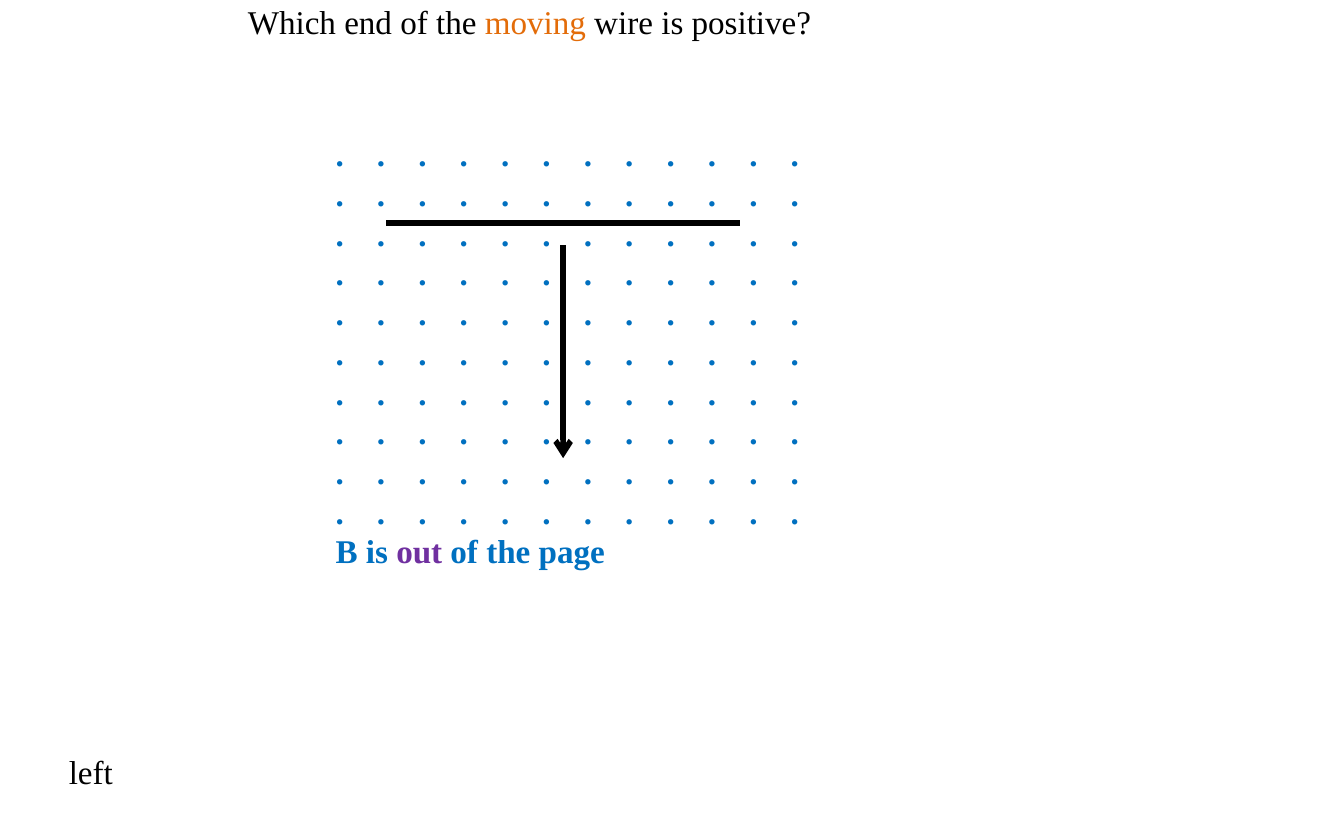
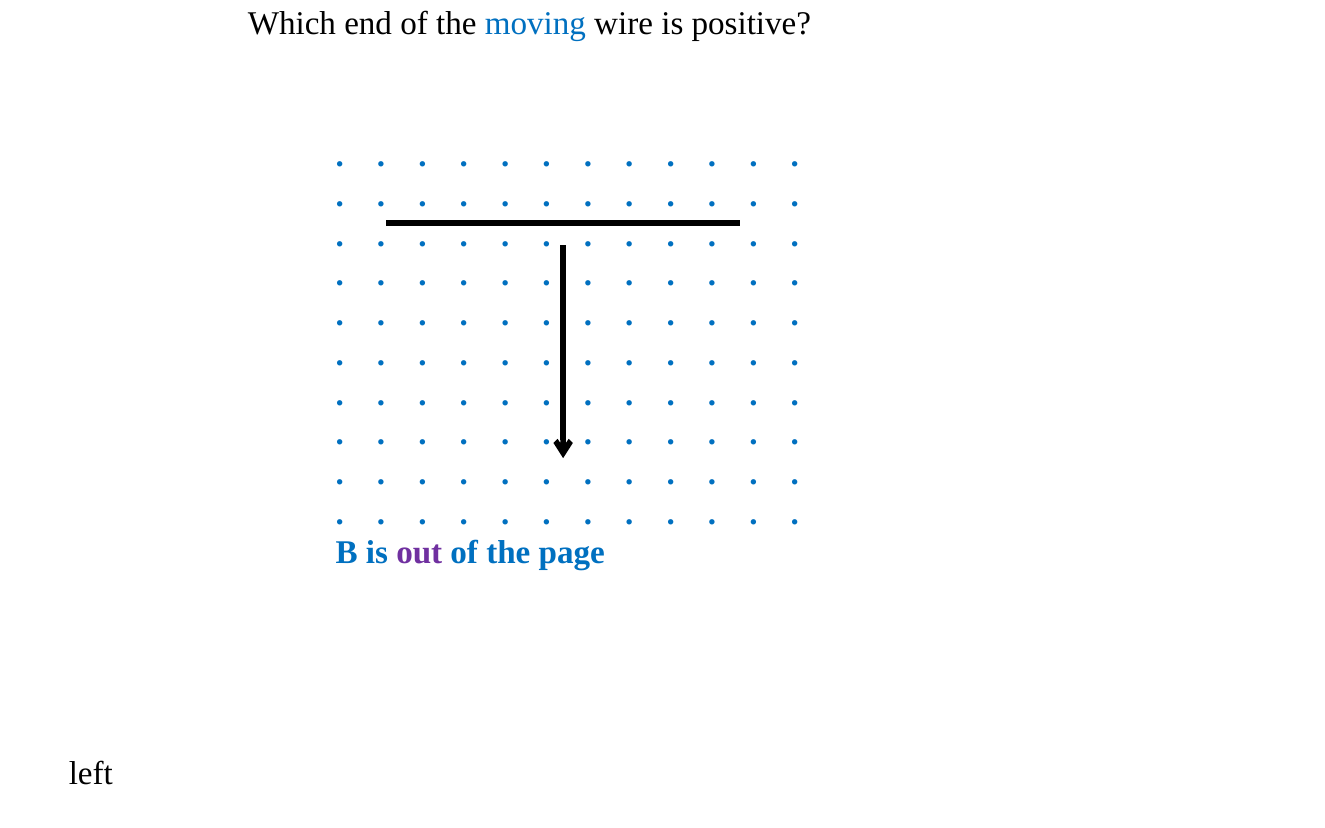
moving colour: orange -> blue
